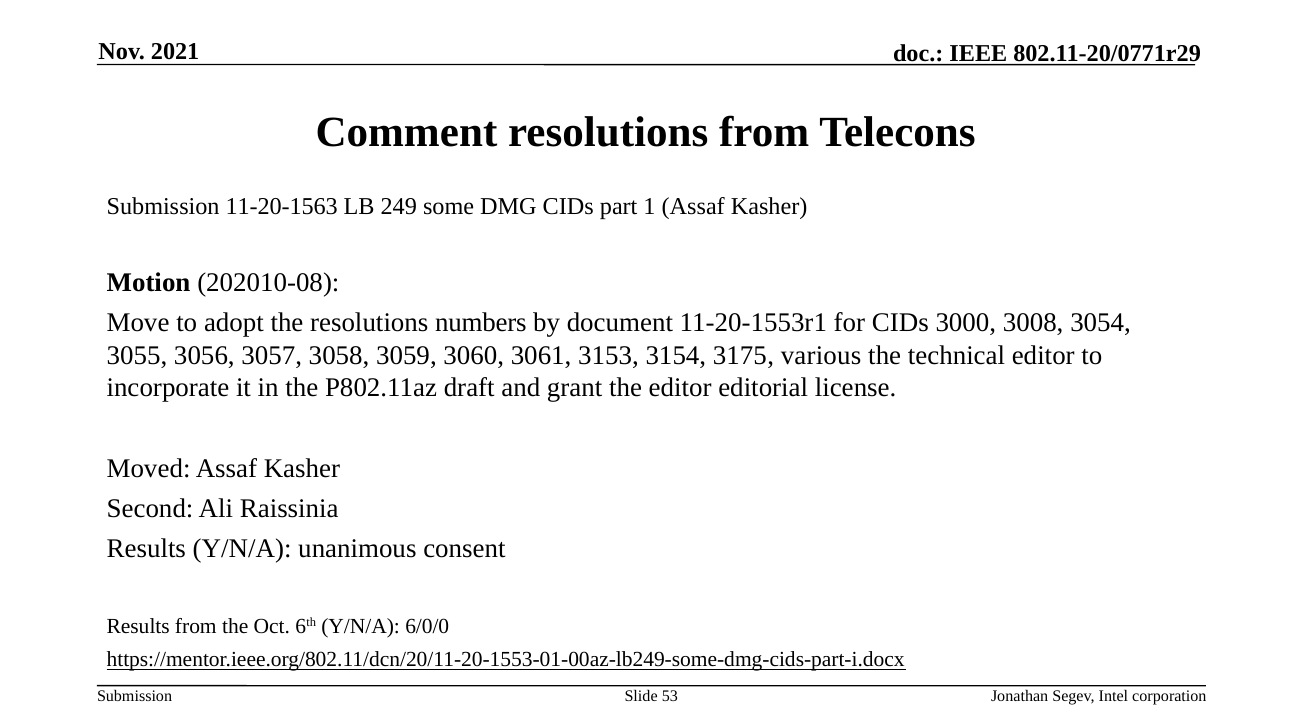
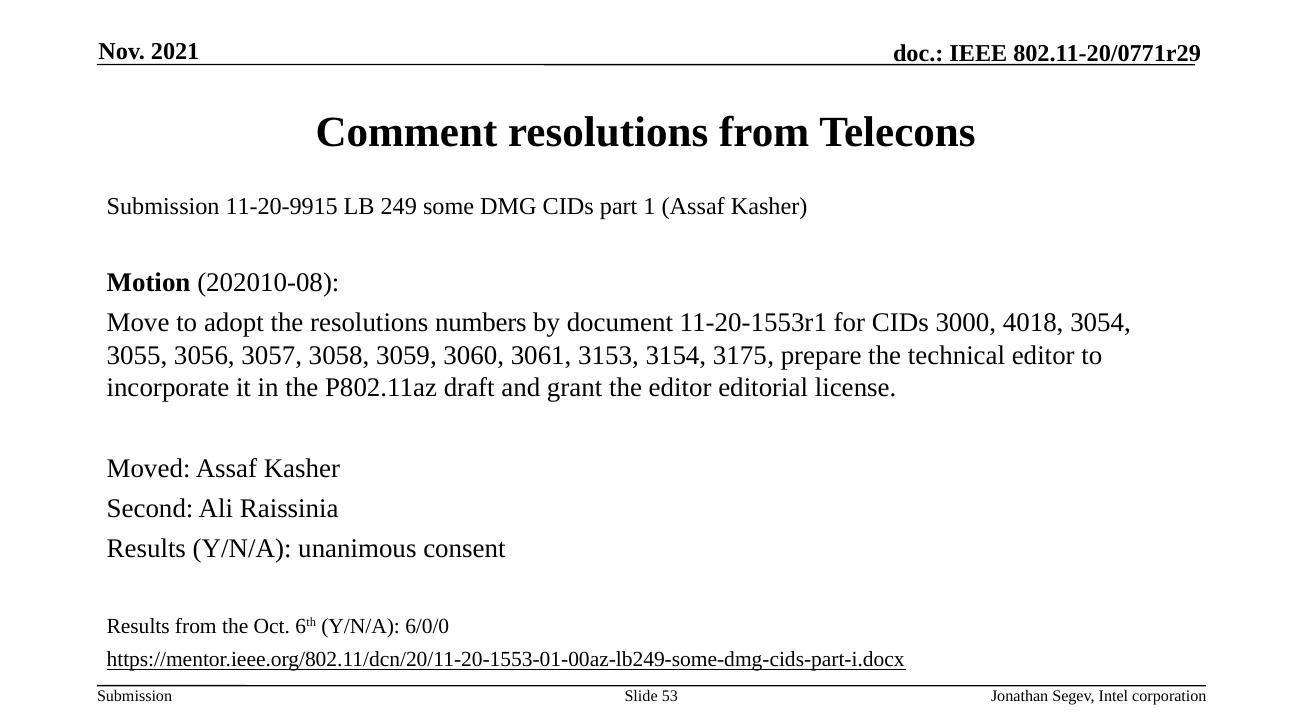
11-20-1563: 11-20-1563 -> 11-20-9915
3008: 3008 -> 4018
various: various -> prepare
